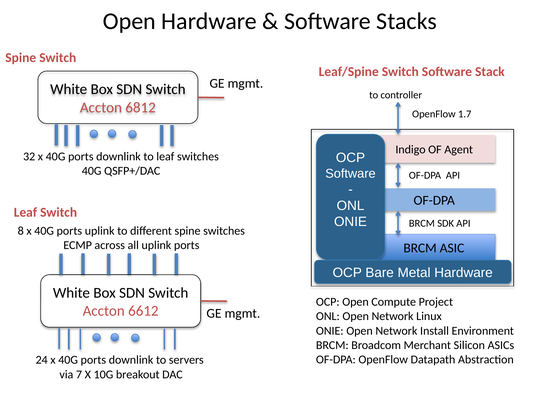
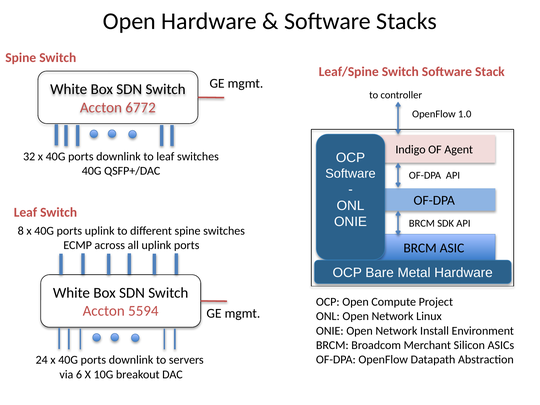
6812: 6812 -> 6772
1.7: 1.7 -> 1.0
6612: 6612 -> 5594
7: 7 -> 6
